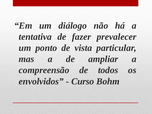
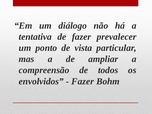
Curso at (83, 81): Curso -> Fazer
